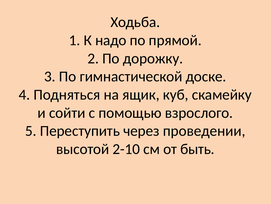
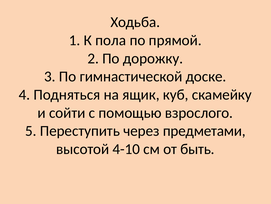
надо: надо -> пола
проведении: проведении -> предметами
2-10: 2-10 -> 4-10
